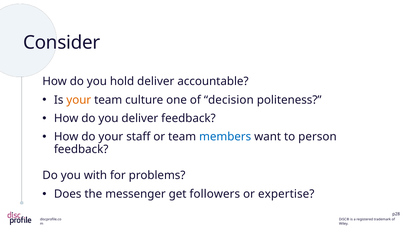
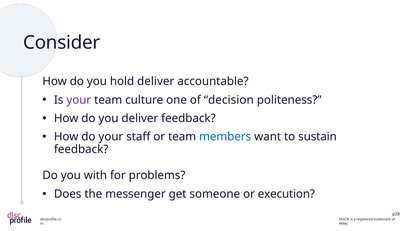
your at (79, 100) colour: orange -> purple
person: person -> sustain
followers: followers -> someone
expertise: expertise -> execution
